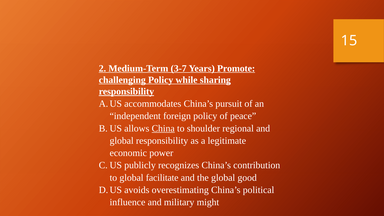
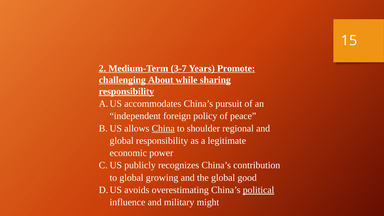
challenging Policy: Policy -> About
facilitate: facilitate -> growing
political underline: none -> present
